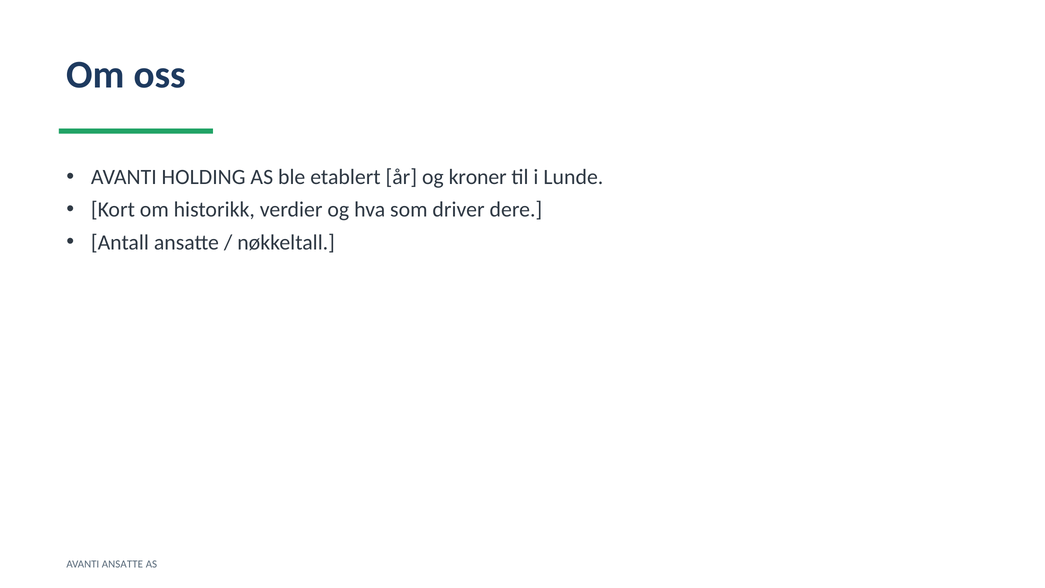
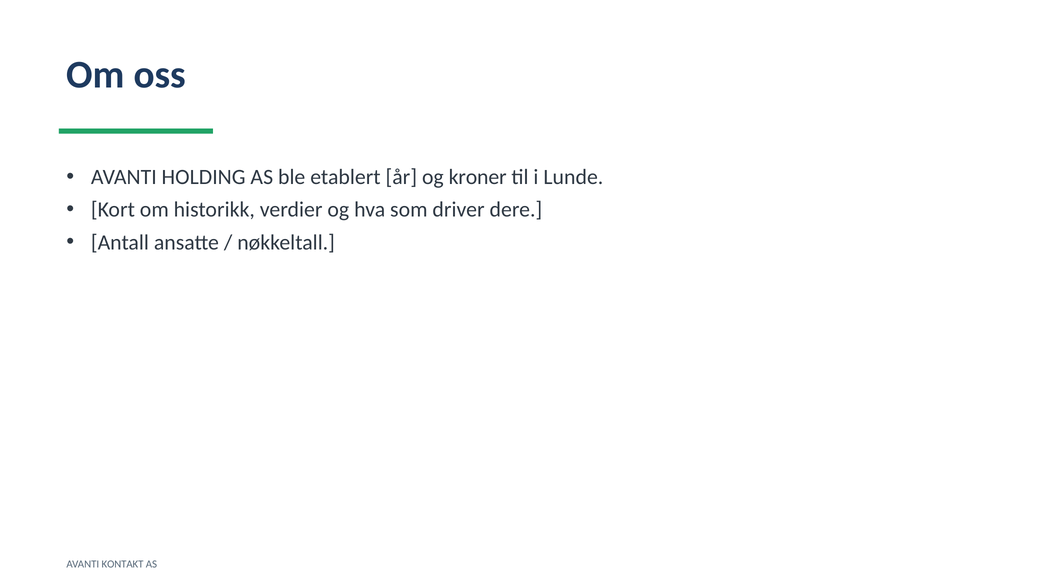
AVANTI ANSATTE: ANSATTE -> KONTAKT
